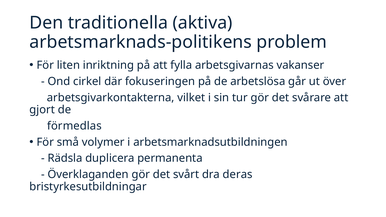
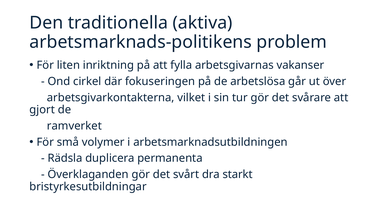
förmedlas: förmedlas -> ramverket
deras: deras -> starkt
